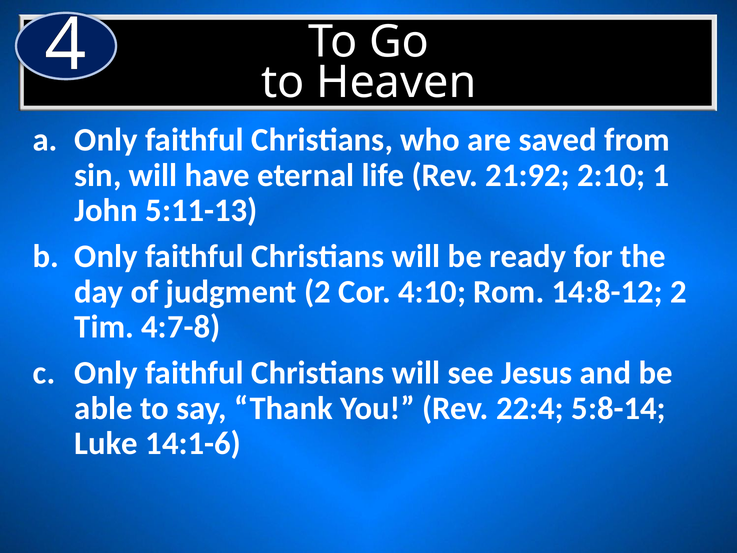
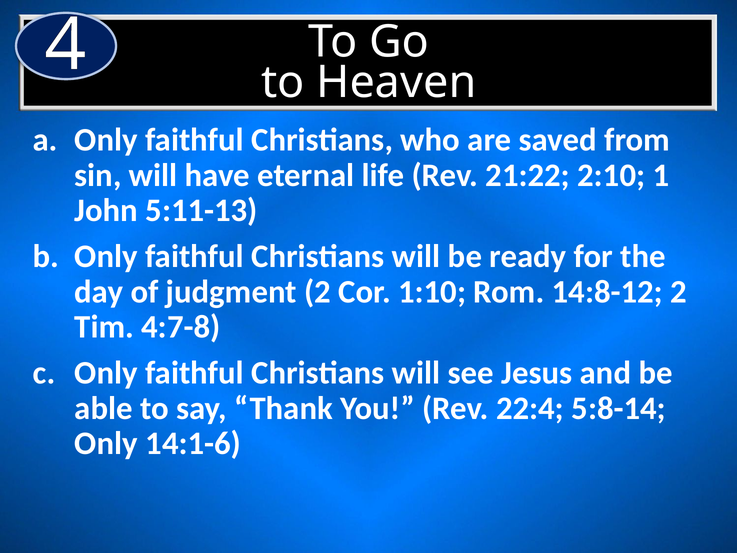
21:92: 21:92 -> 21:22
4:10: 4:10 -> 1:10
Luke at (106, 443): Luke -> Only
